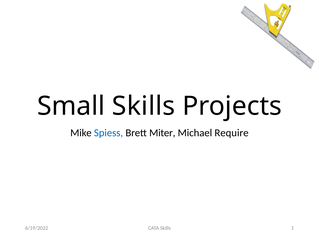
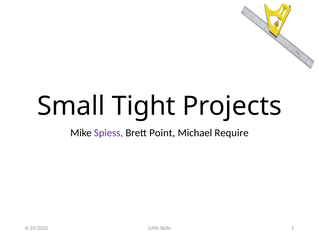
Small Skills: Skills -> Tight
Spiess colour: blue -> purple
Miter: Miter -> Point
